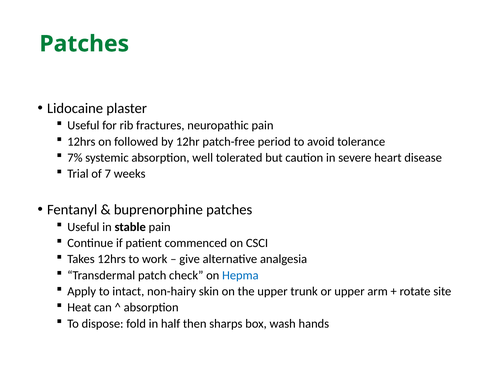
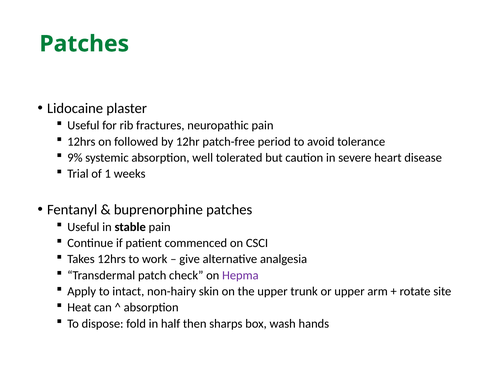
7%: 7% -> 9%
7: 7 -> 1
Hepma colour: blue -> purple
